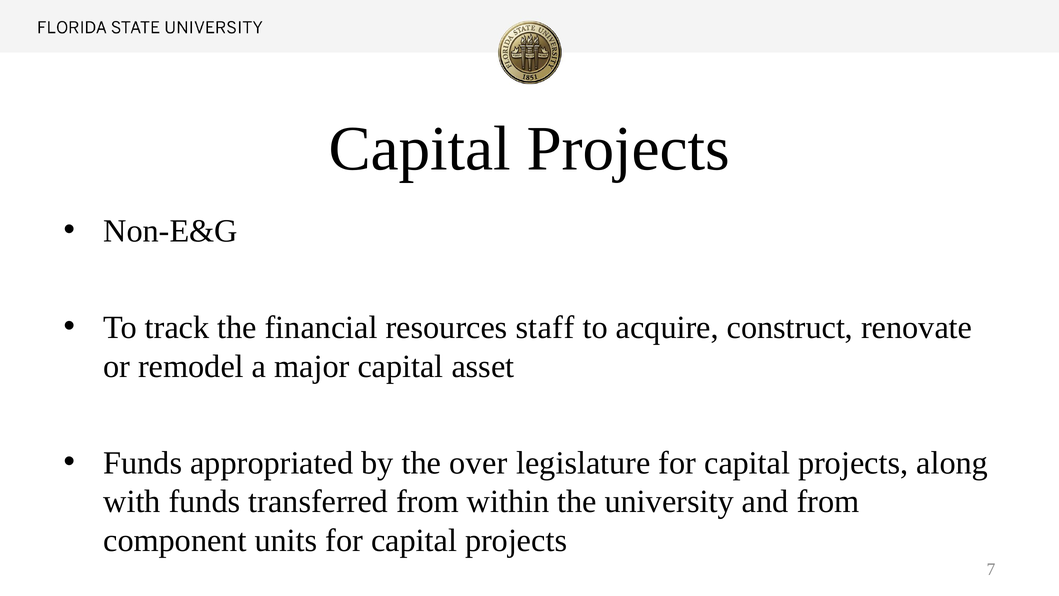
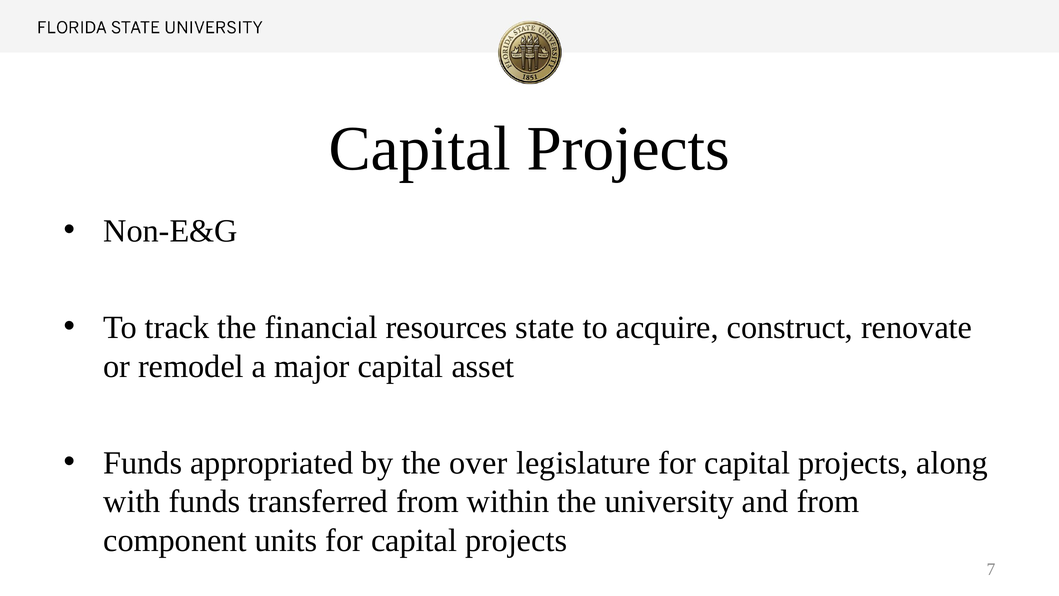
staff: staff -> state
